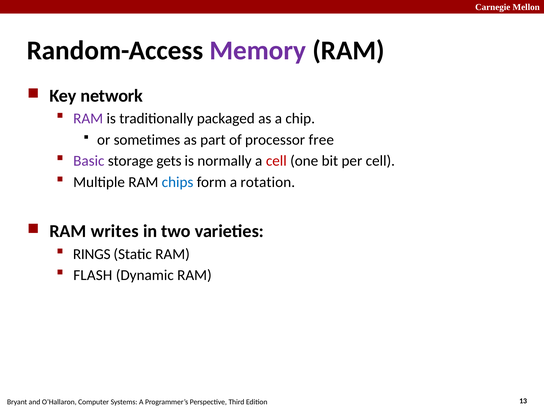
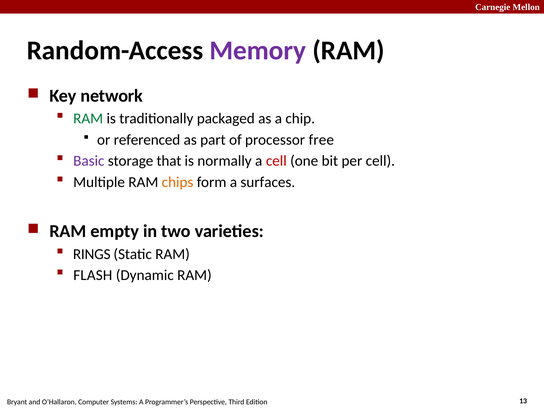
RAM at (88, 119) colour: purple -> green
sometimes: sometimes -> referenced
gets: gets -> that
chips colour: blue -> orange
rotation: rotation -> surfaces
writes: writes -> empty
